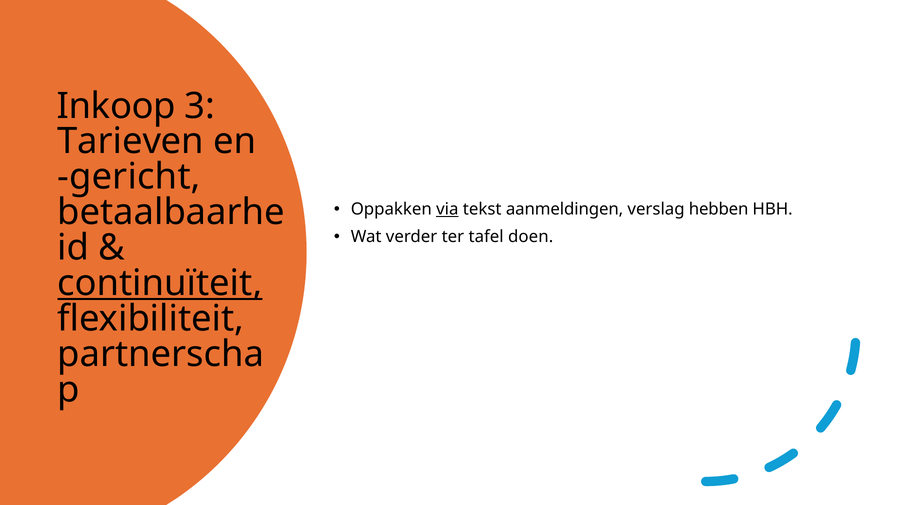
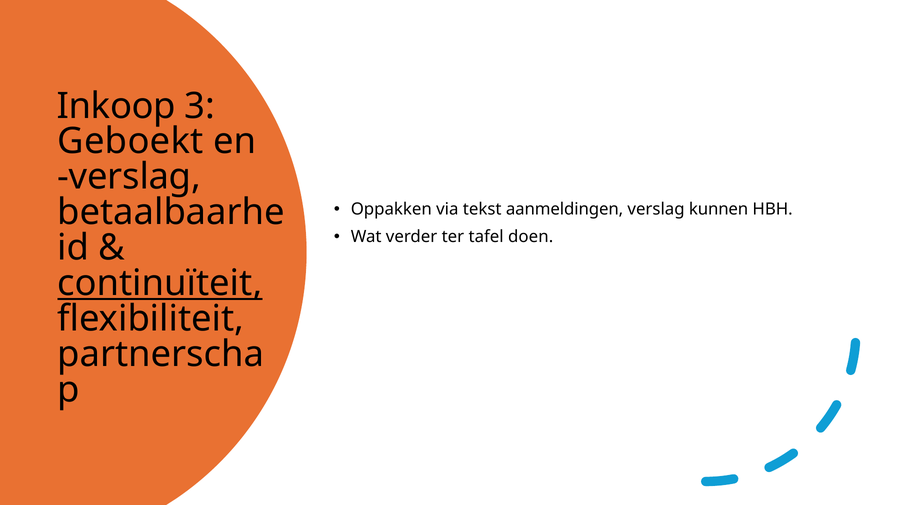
Tarieven: Tarieven -> Geboekt
gericht at (129, 177): gericht -> verslag
via underline: present -> none
hebben: hebben -> kunnen
